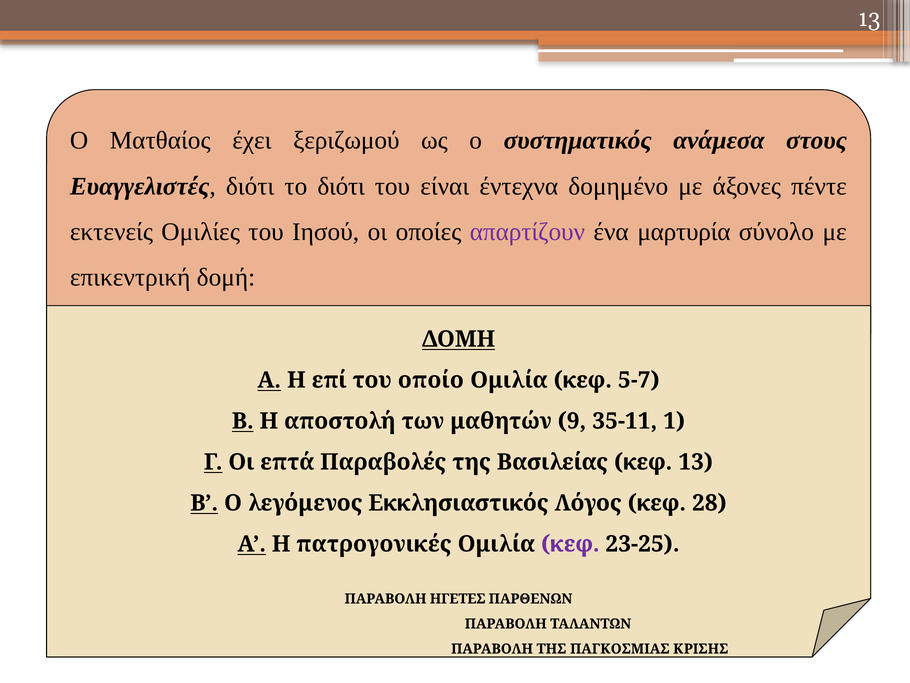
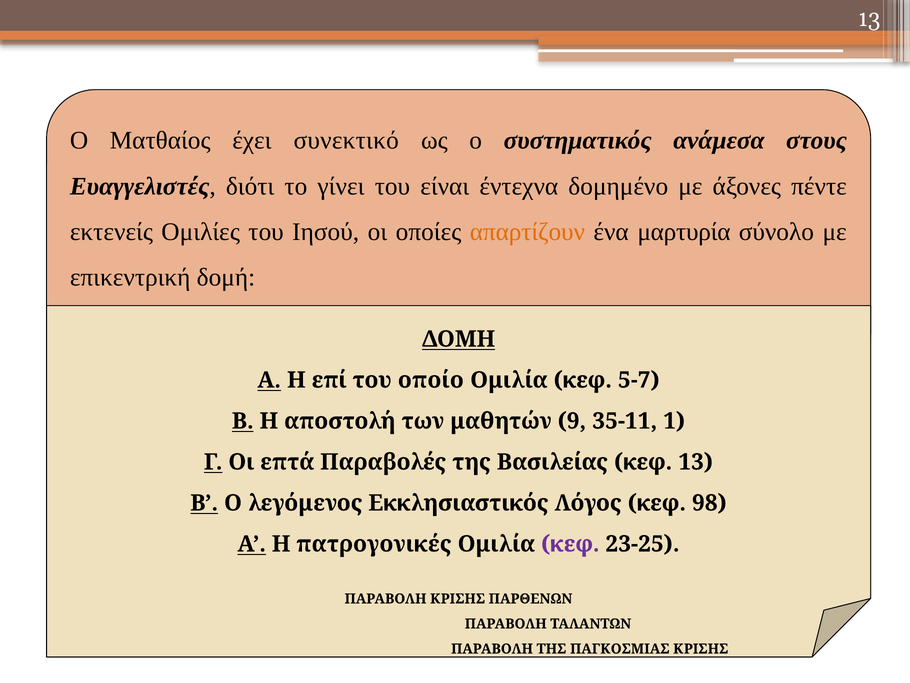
ξεριζωμού: ξεριζωμού -> συνεκτικό
το διότι: διότι -> γίνει
απαρτίζουν colour: purple -> orange
28: 28 -> 98
ΠΑΡΑΒΟΛΗ ΗΓΕΤΕΣ: ΗΓΕΤΕΣ -> ΚΡΙΣΗΣ
